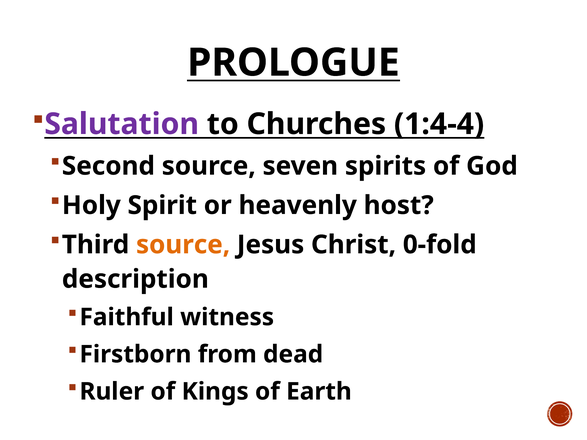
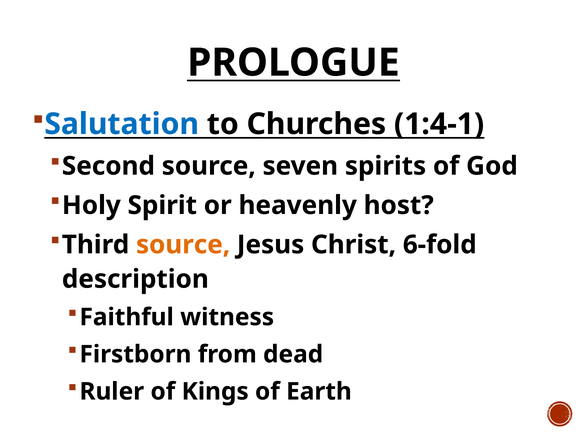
Salutation colour: purple -> blue
1:4-4: 1:4-4 -> 1:4-1
0-fold: 0-fold -> 6-fold
